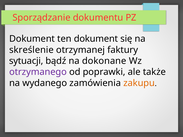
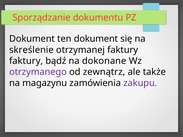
sytuacji at (26, 61): sytuacji -> faktury
poprawki: poprawki -> zewnątrz
wydanego: wydanego -> magazynu
zakupu colour: orange -> purple
